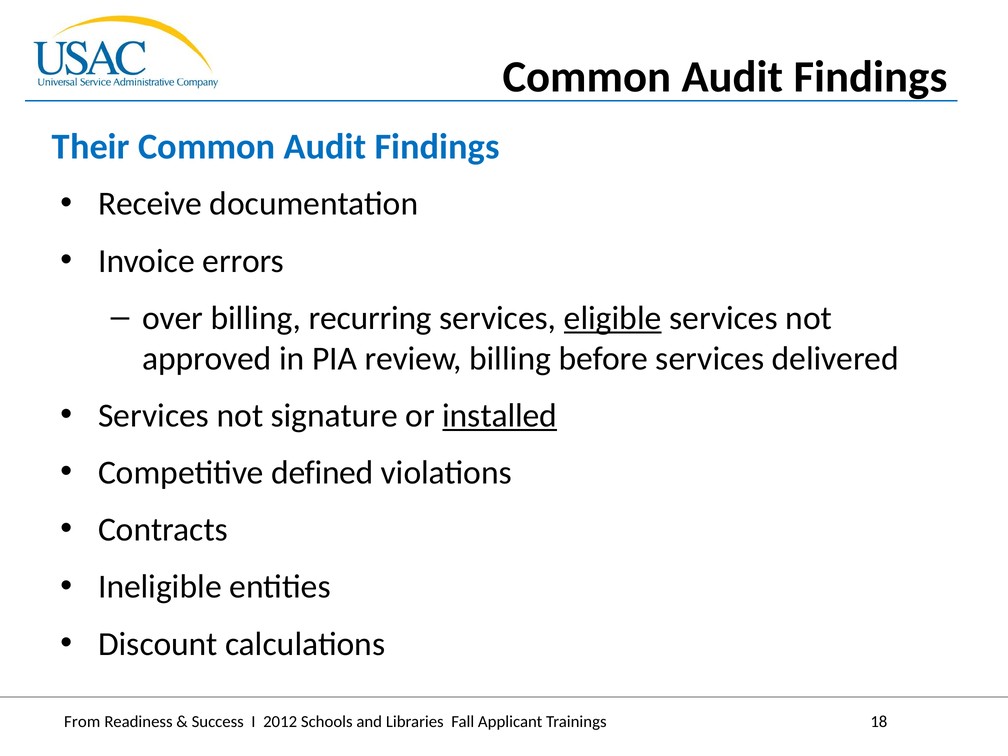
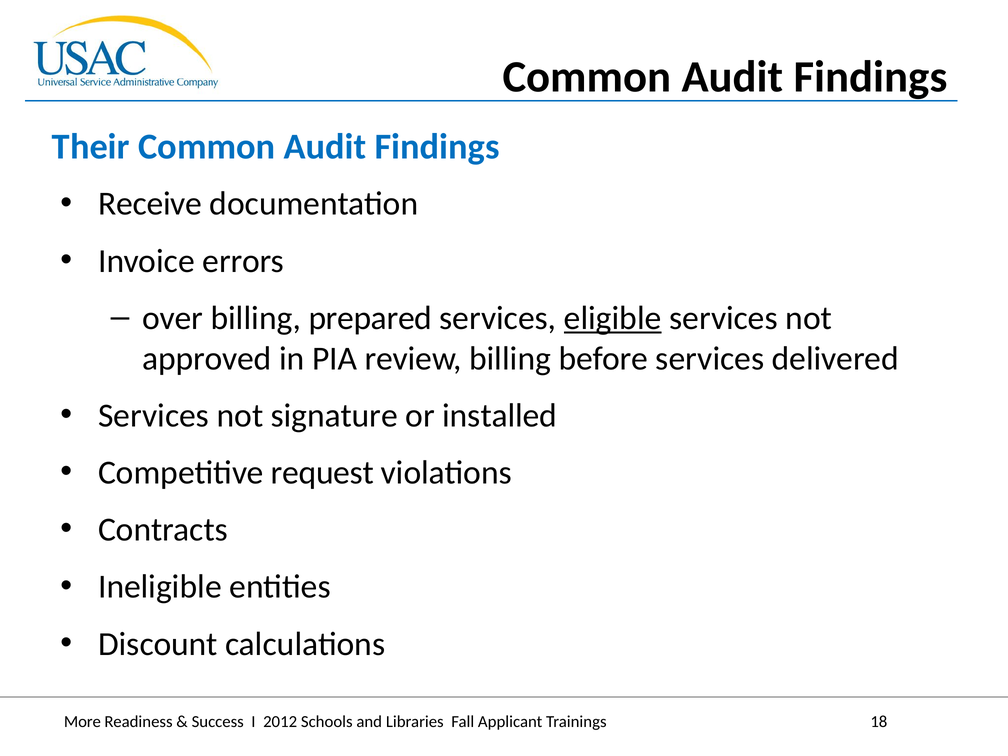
recurring: recurring -> prepared
installed underline: present -> none
defined: defined -> request
From: From -> More
